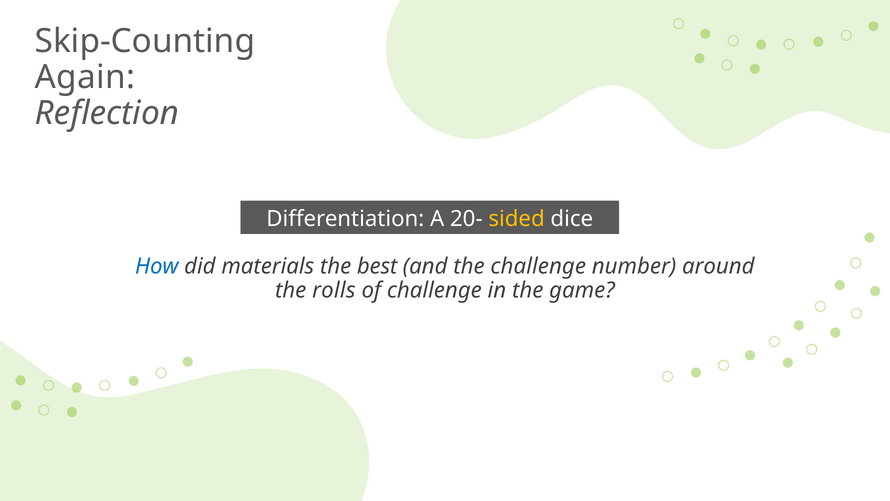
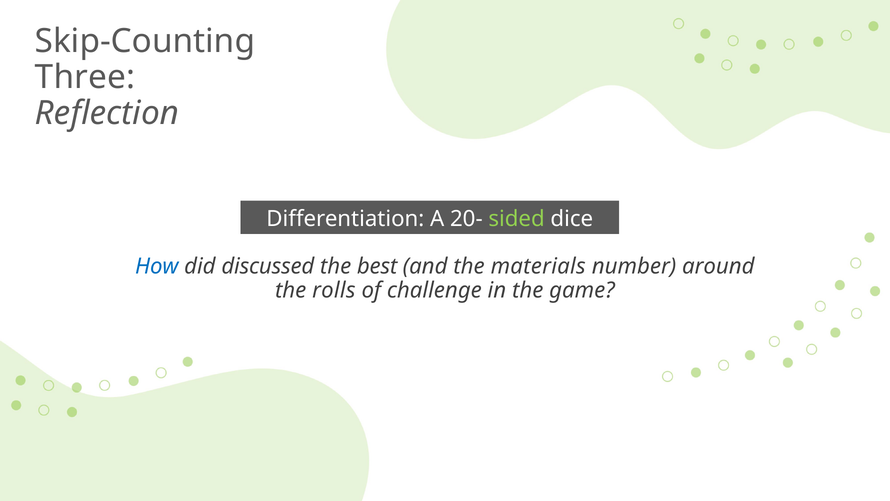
Again: Again -> Three
sided colour: yellow -> light green
materials: materials -> discussed
the challenge: challenge -> materials
